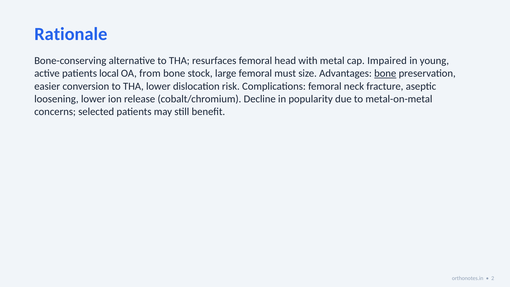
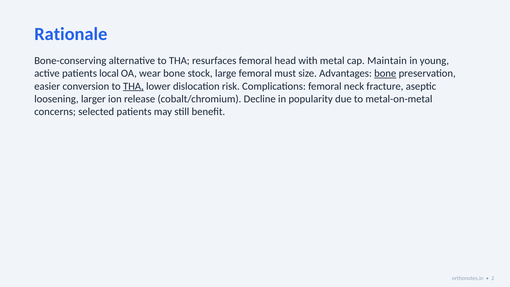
Impaired: Impaired -> Maintain
from: from -> wear
THA at (133, 86) underline: none -> present
loosening lower: lower -> larger
